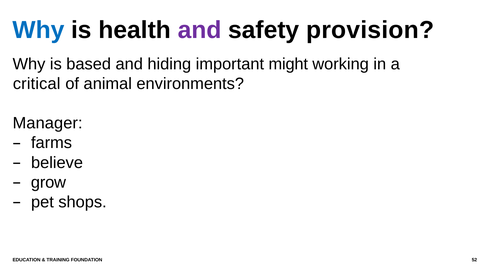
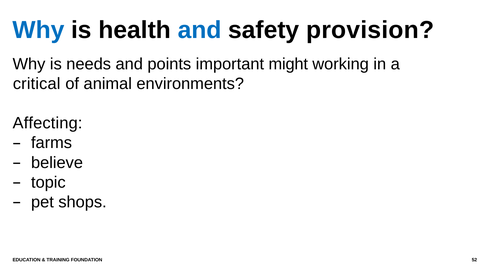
and at (200, 30) colour: purple -> blue
based: based -> needs
hiding: hiding -> points
Manager: Manager -> Affecting
grow: grow -> topic
